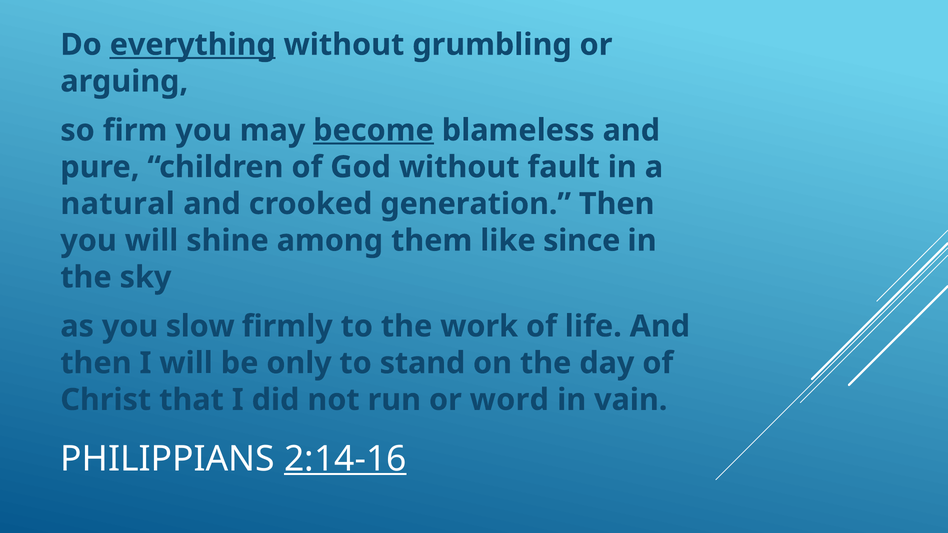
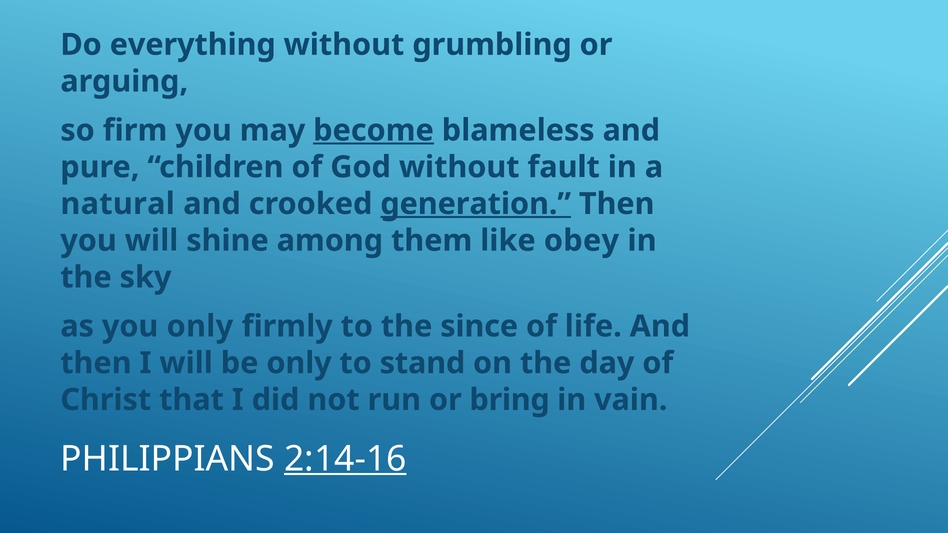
everything underline: present -> none
generation underline: none -> present
since: since -> obey
you slow: slow -> only
work: work -> since
word: word -> bring
